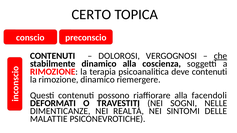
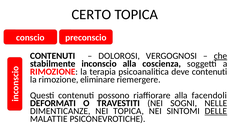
stabilmente dinamico: dinamico -> inconscio
rimozione dinamico: dinamico -> eliminare
NEI REALTÀ: REALTÀ -> TOPICA
DELLE underline: none -> present
